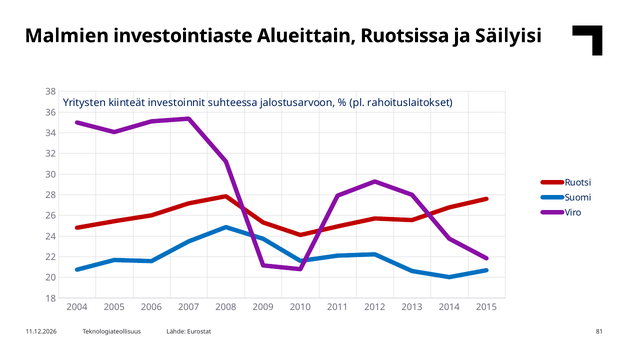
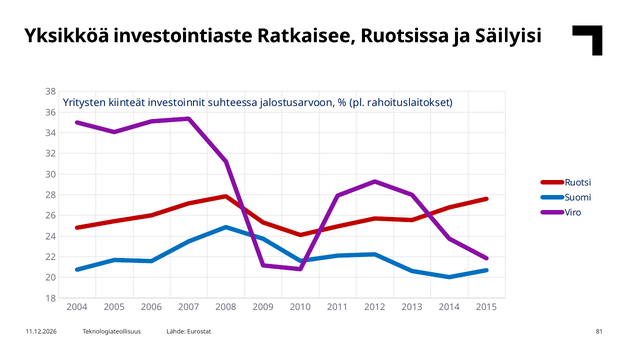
Malmien: Malmien -> Yksikköä
Alueittain: Alueittain -> Ratkaisee
